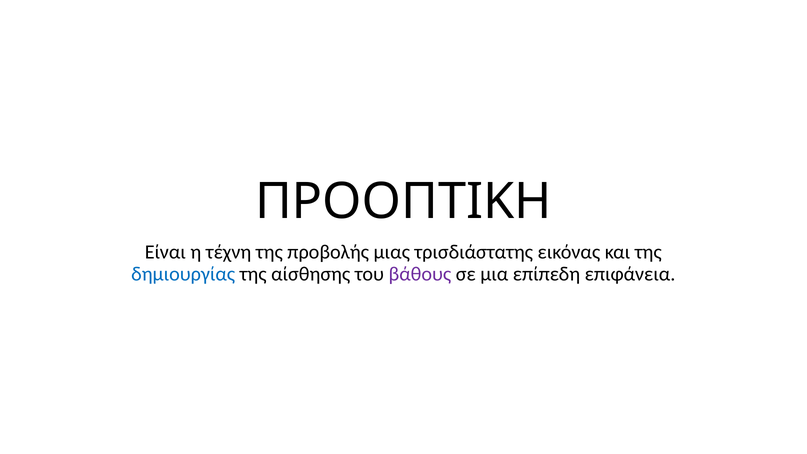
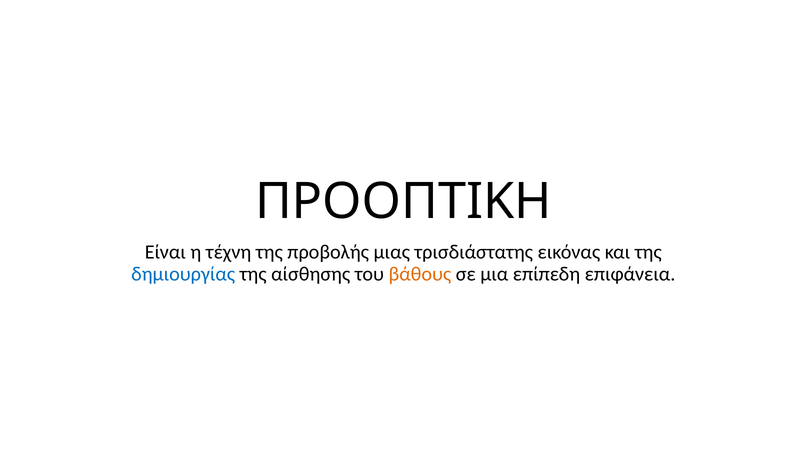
βάθους colour: purple -> orange
